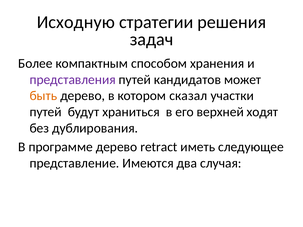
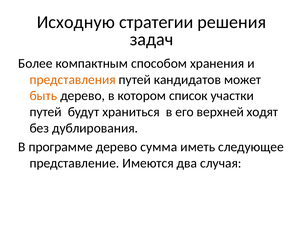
представления colour: purple -> orange
сказал: сказал -> список
retract: retract -> сумма
